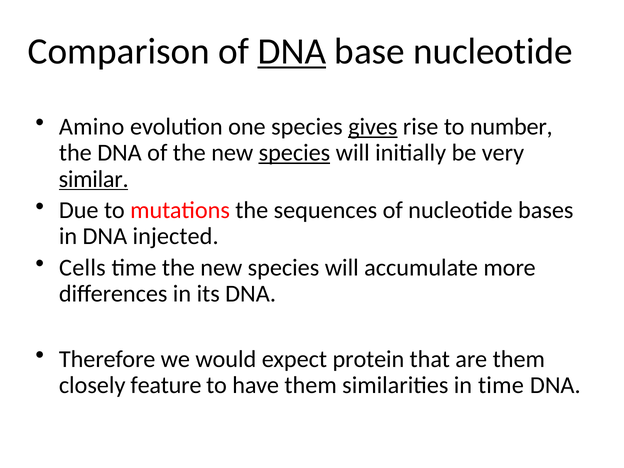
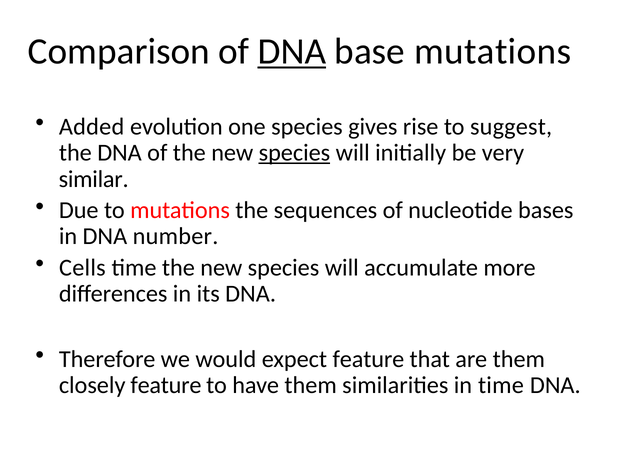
base nucleotide: nucleotide -> mutations
Amino: Amino -> Added
gives underline: present -> none
number: number -> suggest
similar underline: present -> none
injected: injected -> number
expect protein: protein -> feature
